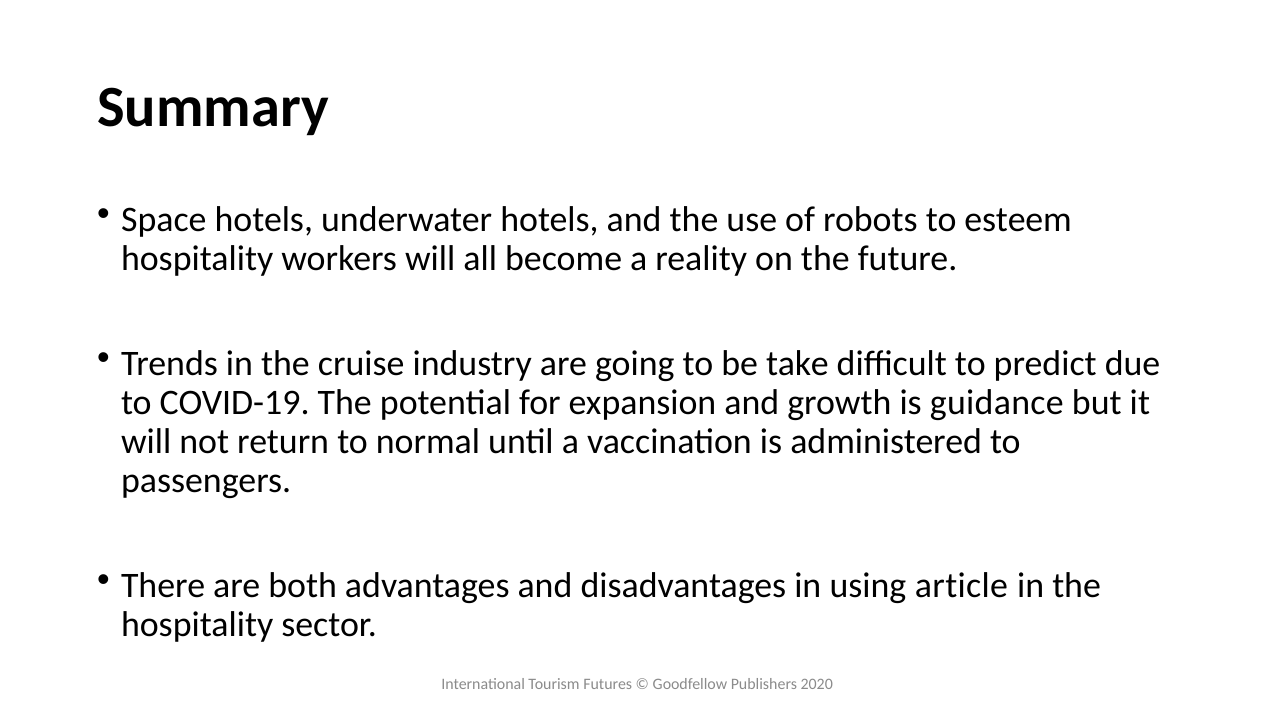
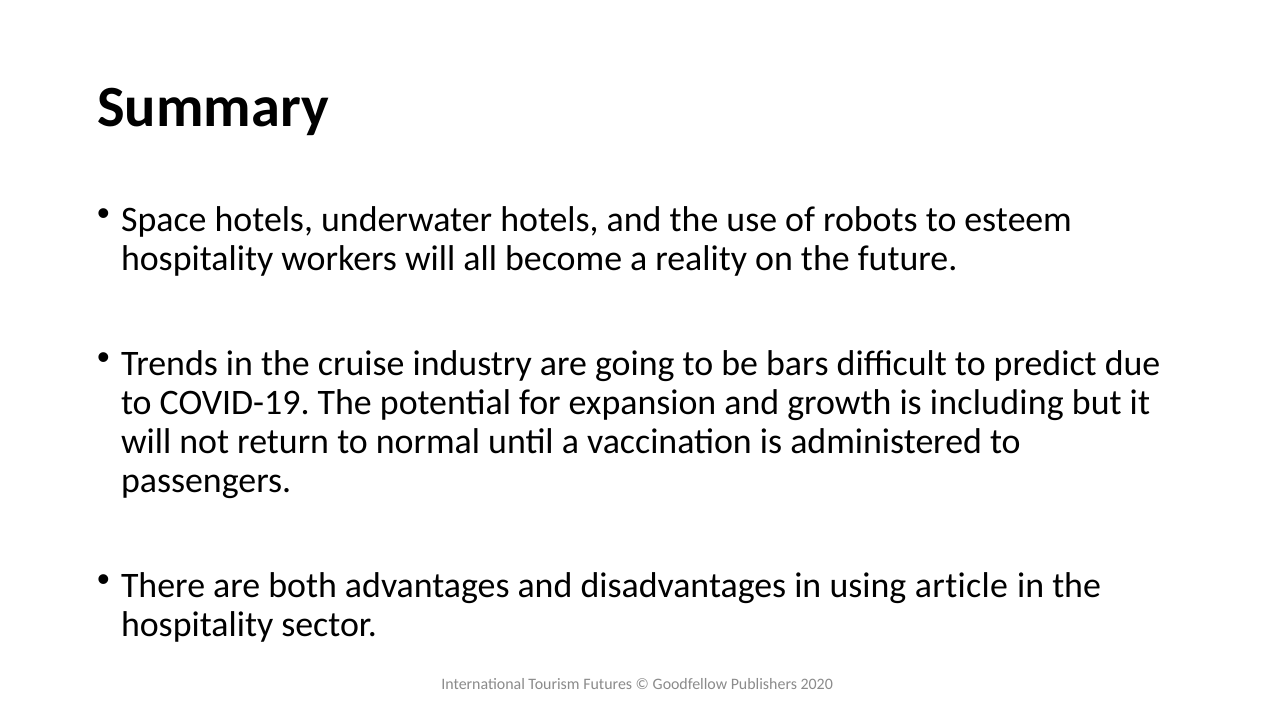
take: take -> bars
guidance: guidance -> including
